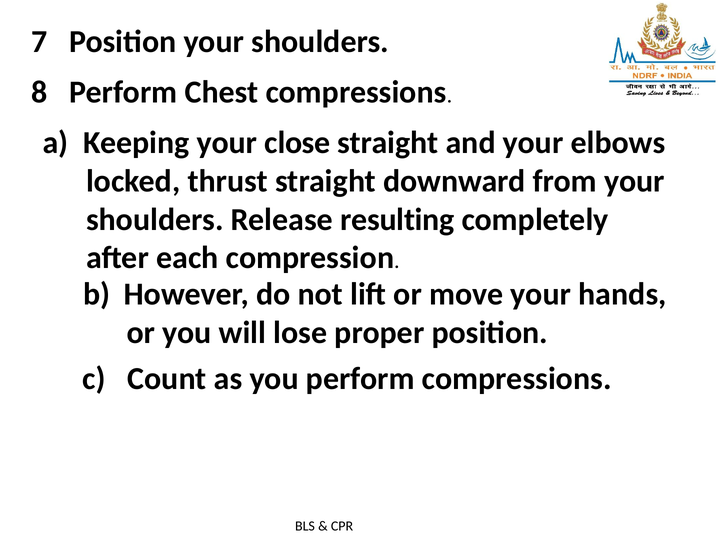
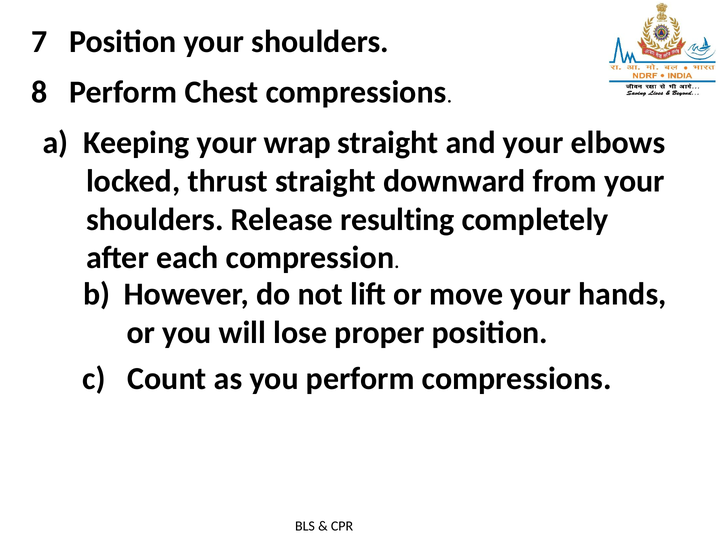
close: close -> wrap
